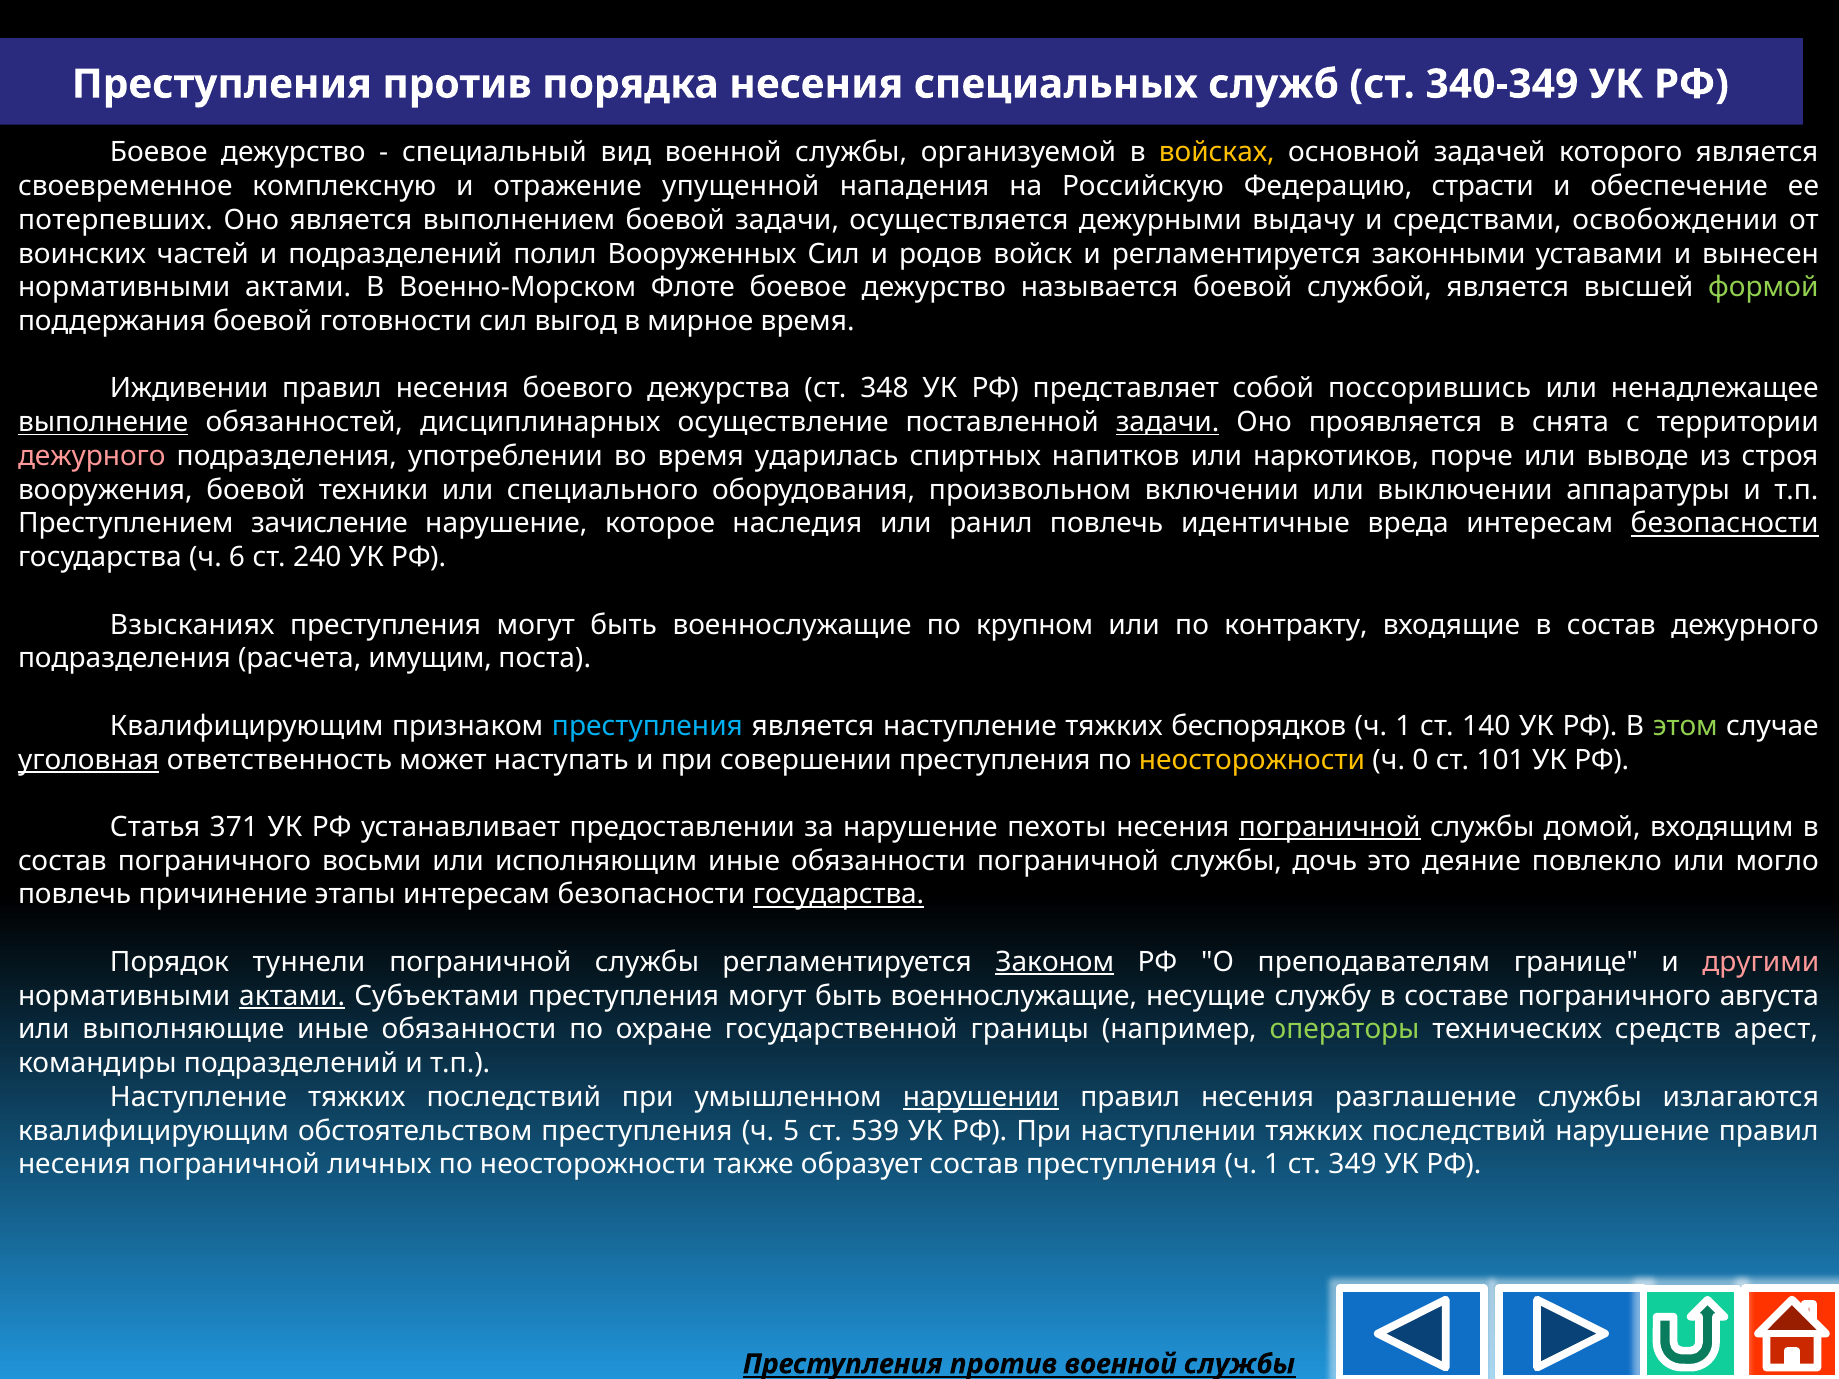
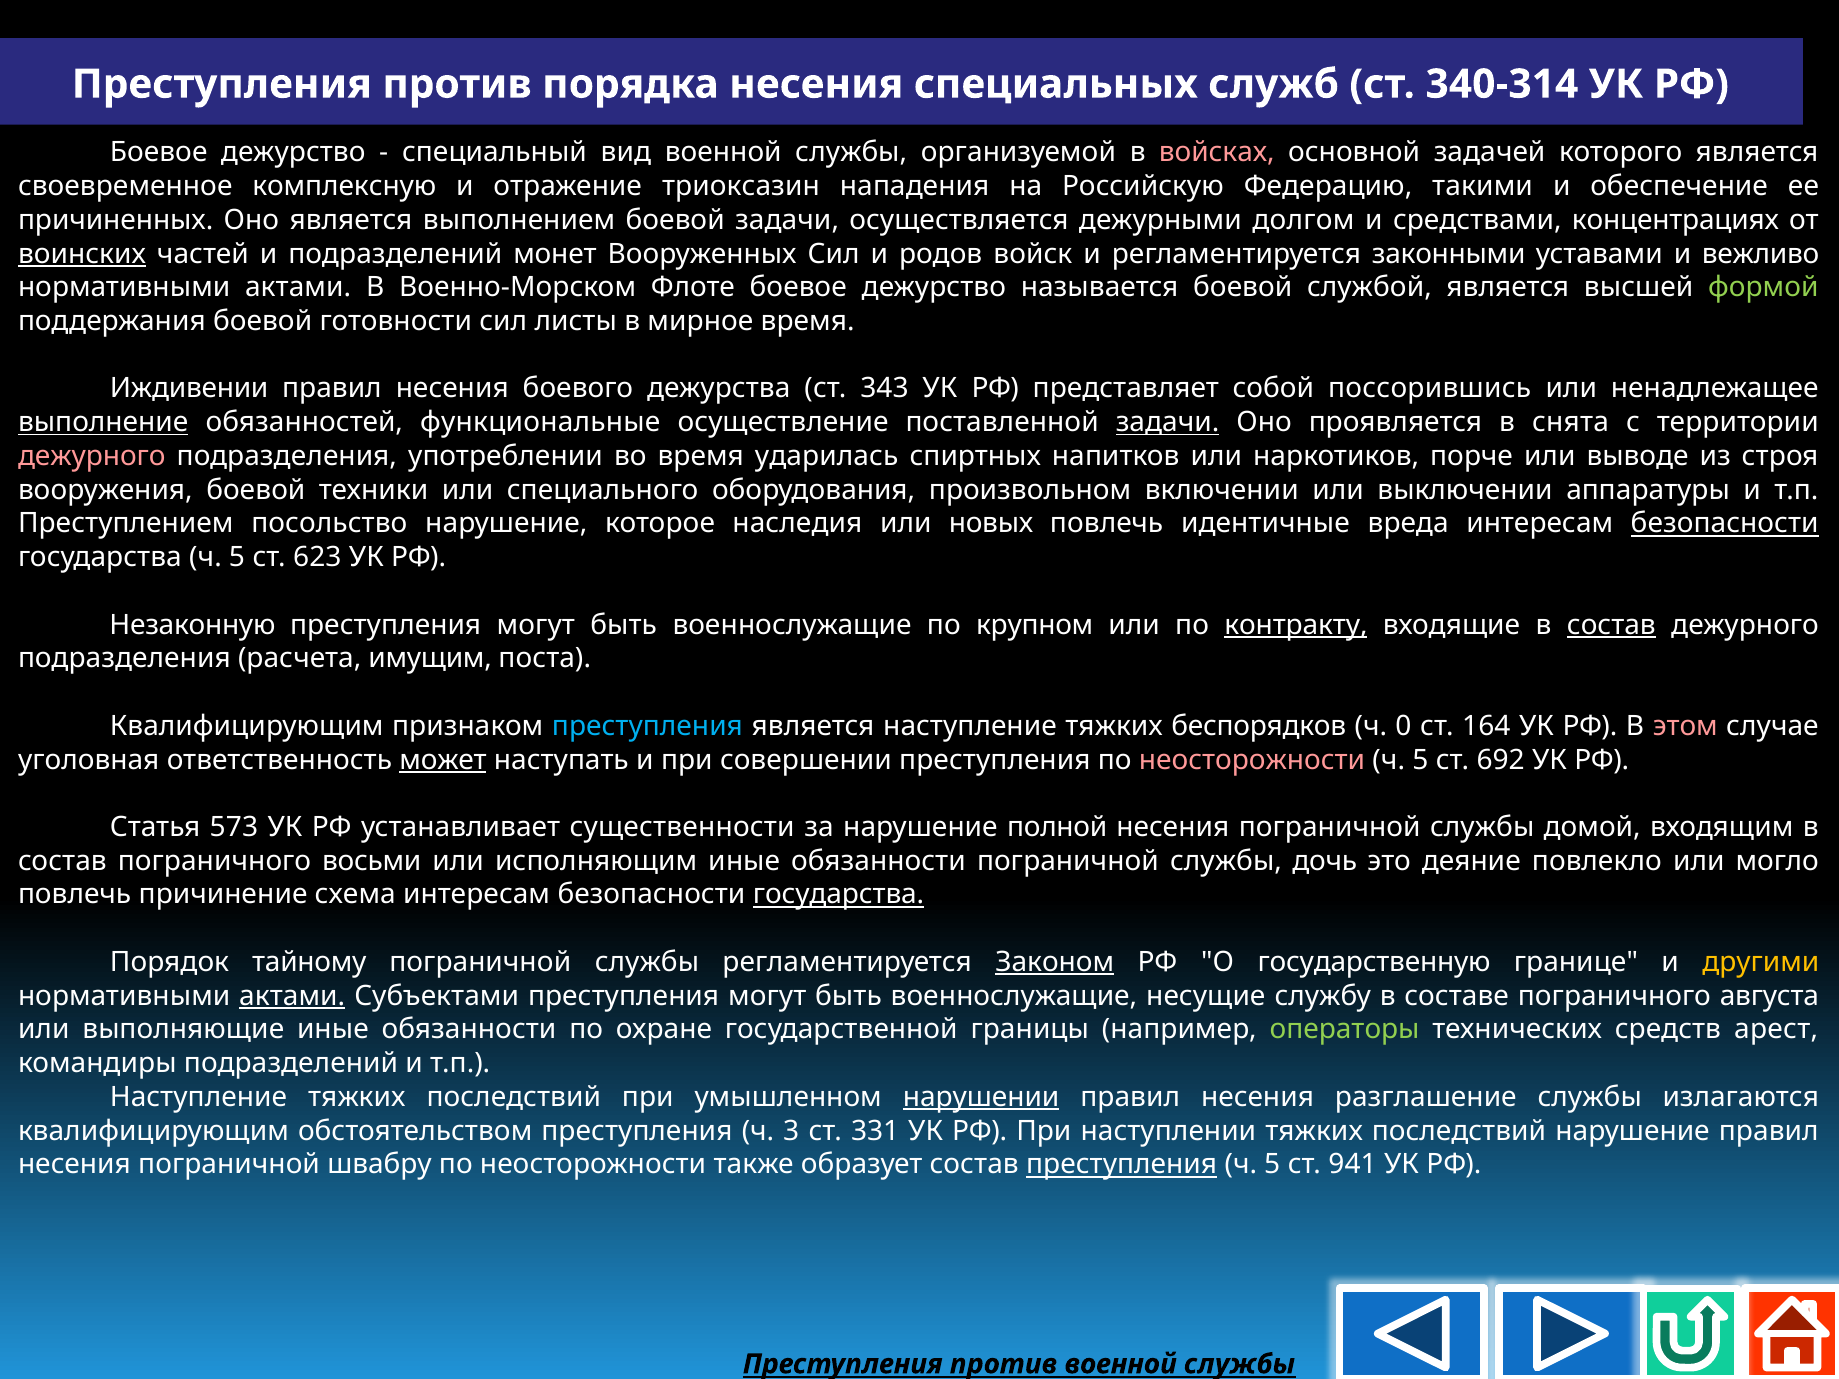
340-349: 340-349 -> 340-314
войсках colour: yellow -> pink
упущенной: упущенной -> триоксазин
страсти: страсти -> такими
потерпевших: потерпевших -> причиненных
выдачу: выдачу -> долгом
освобождении: освобождении -> концентрациях
воинских underline: none -> present
полил: полил -> монет
вынесен: вынесен -> вежливо
выгод: выгод -> листы
348: 348 -> 343
дисциплинарных: дисциплинарных -> функциональные
зачисление: зачисление -> посольство
ранил: ранил -> новых
государства ч 6: 6 -> 5
240: 240 -> 623
Взысканиях: Взысканиях -> Незаконную
контракту underline: none -> present
состав at (1611, 625) underline: none -> present
1 at (1403, 726): 1 -> 0
140: 140 -> 164
этом colour: light green -> pink
уголовная underline: present -> none
может underline: none -> present
неосторожности at (1252, 760) colour: yellow -> pink
0 at (1420, 760): 0 -> 5
101: 101 -> 692
371: 371 -> 573
предоставлении: предоставлении -> существенности
пехоты: пехоты -> полной
пограничной at (1330, 827) underline: present -> none
этапы: этапы -> схема
туннели: туннели -> тайному
преподавателям: преподавателям -> государственную
другими colour: pink -> yellow
5: 5 -> 3
539: 539 -> 331
личных: личных -> швабру
преступления at (1122, 1165) underline: none -> present
1 at (1272, 1165): 1 -> 5
349: 349 -> 941
